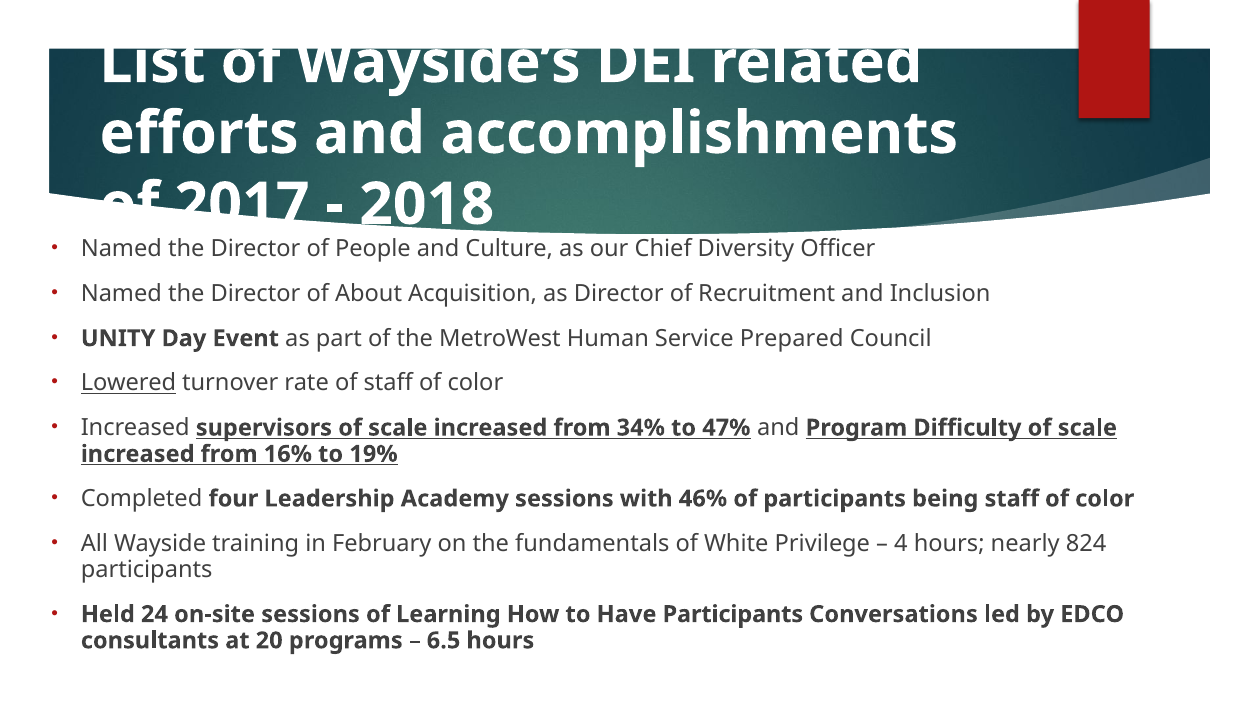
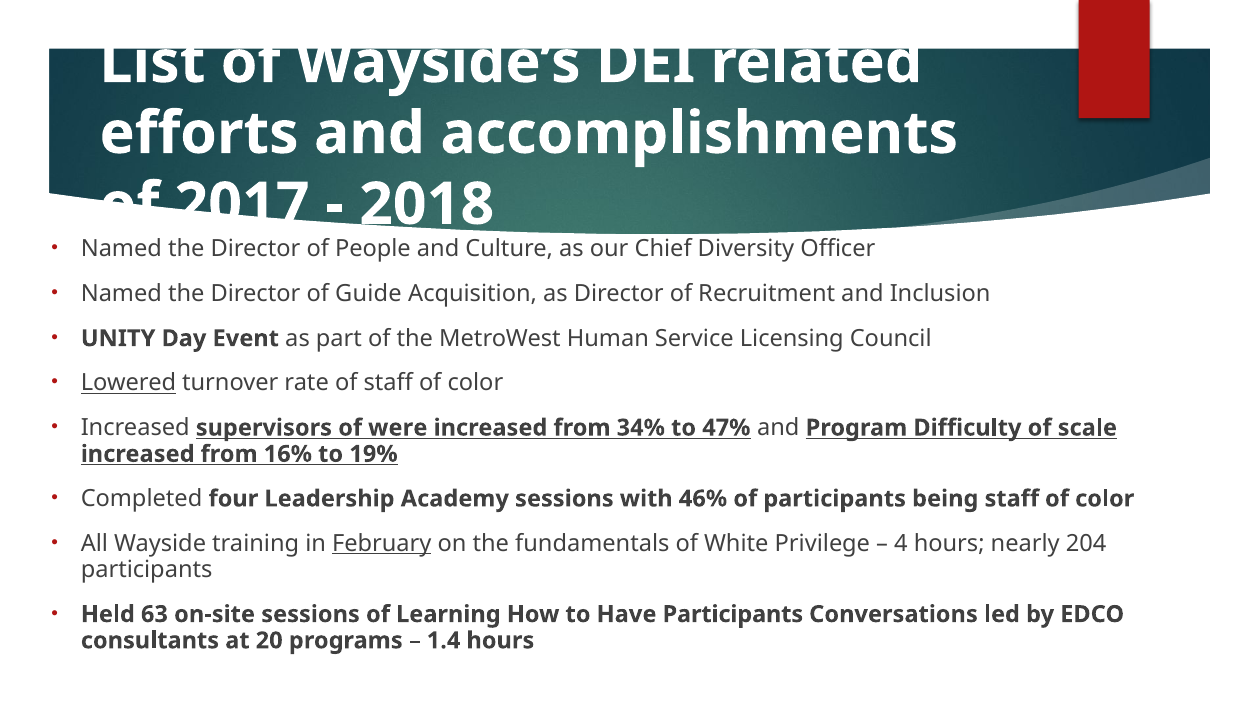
About: About -> Guide
Prepared: Prepared -> Licensing
supervisors of scale: scale -> were
February underline: none -> present
824: 824 -> 204
24: 24 -> 63
6.5: 6.5 -> 1.4
